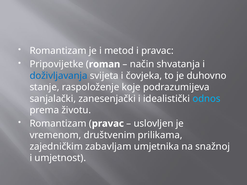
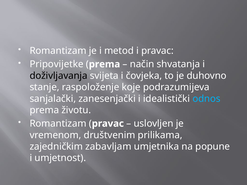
roman at (105, 64): roman -> prema
doživljavanja colour: blue -> black
snažnoj: snažnoj -> popune
